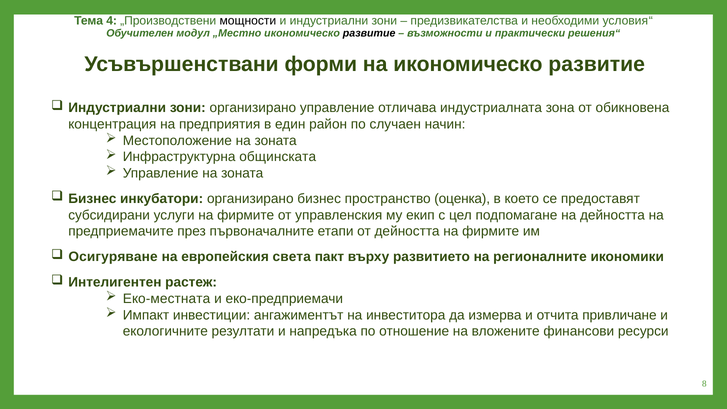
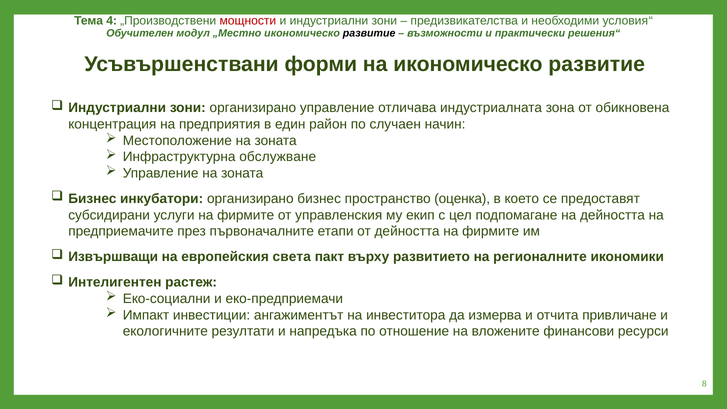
мощности colour: black -> red
общинската: общинската -> обслужване
Осигуряване: Осигуряване -> Извършващи
Еко-местната: Еко-местната -> Еко-социални
